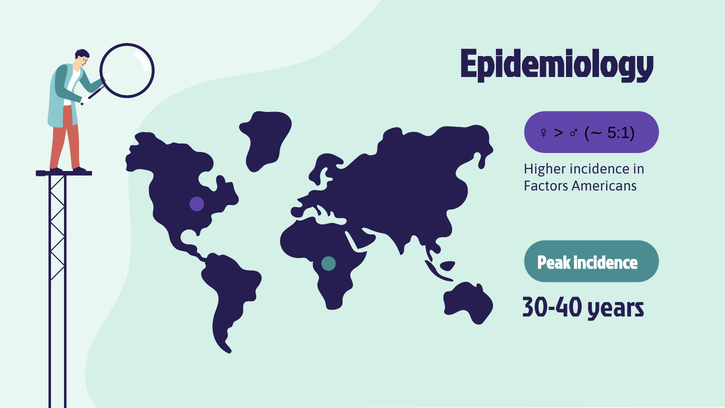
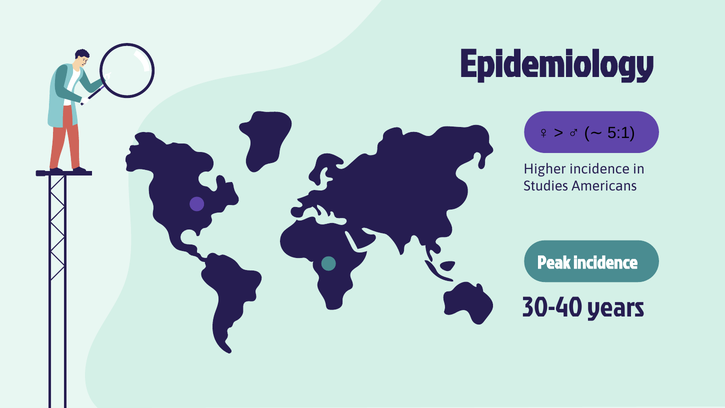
Factors: Factors -> Studies
